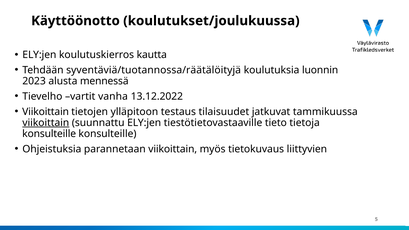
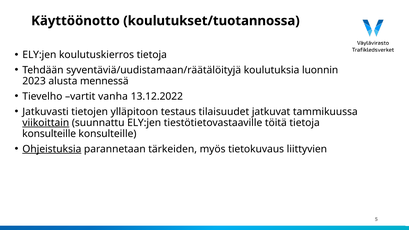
koulutukset/joulukuussa: koulutukset/joulukuussa -> koulutukset/tuotannossa
koulutuskierros kautta: kautta -> tietoja
syventäviä/tuotannossa/räätälöityjä: syventäviä/tuotannossa/räätälöityjä -> syventäviä/uudistamaan/räätälöityjä
Viikoittain at (46, 112): Viikoittain -> Jatkuvasti
tieto: tieto -> töitä
Ohjeistuksia underline: none -> present
parannetaan viikoittain: viikoittain -> tärkeiden
